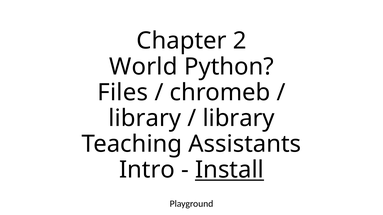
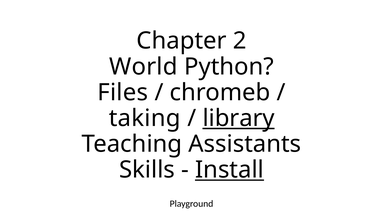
library at (145, 118): library -> taking
library at (239, 118) underline: none -> present
Intro: Intro -> Skills
